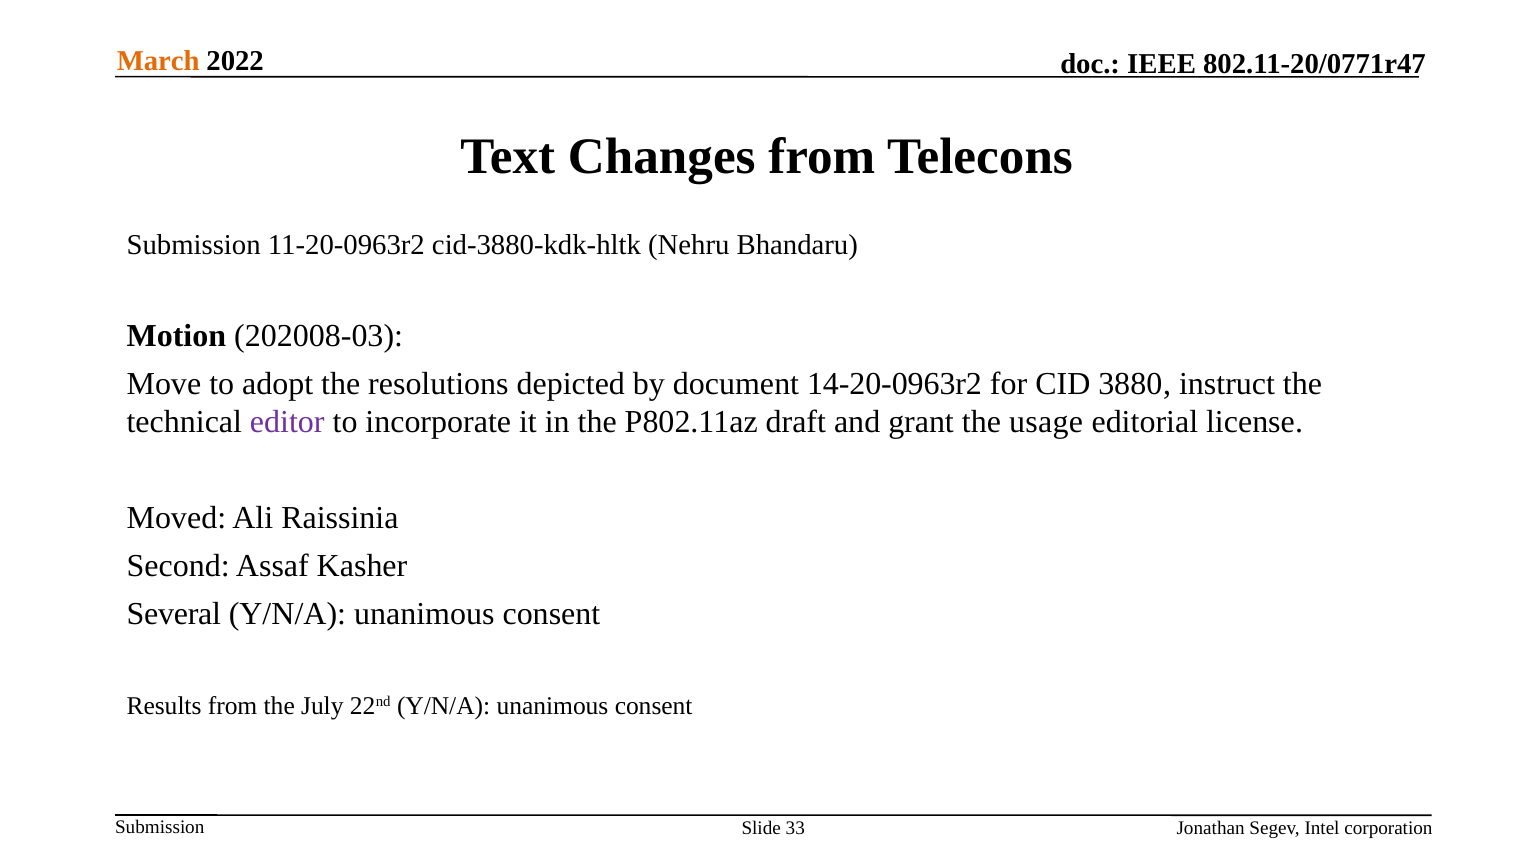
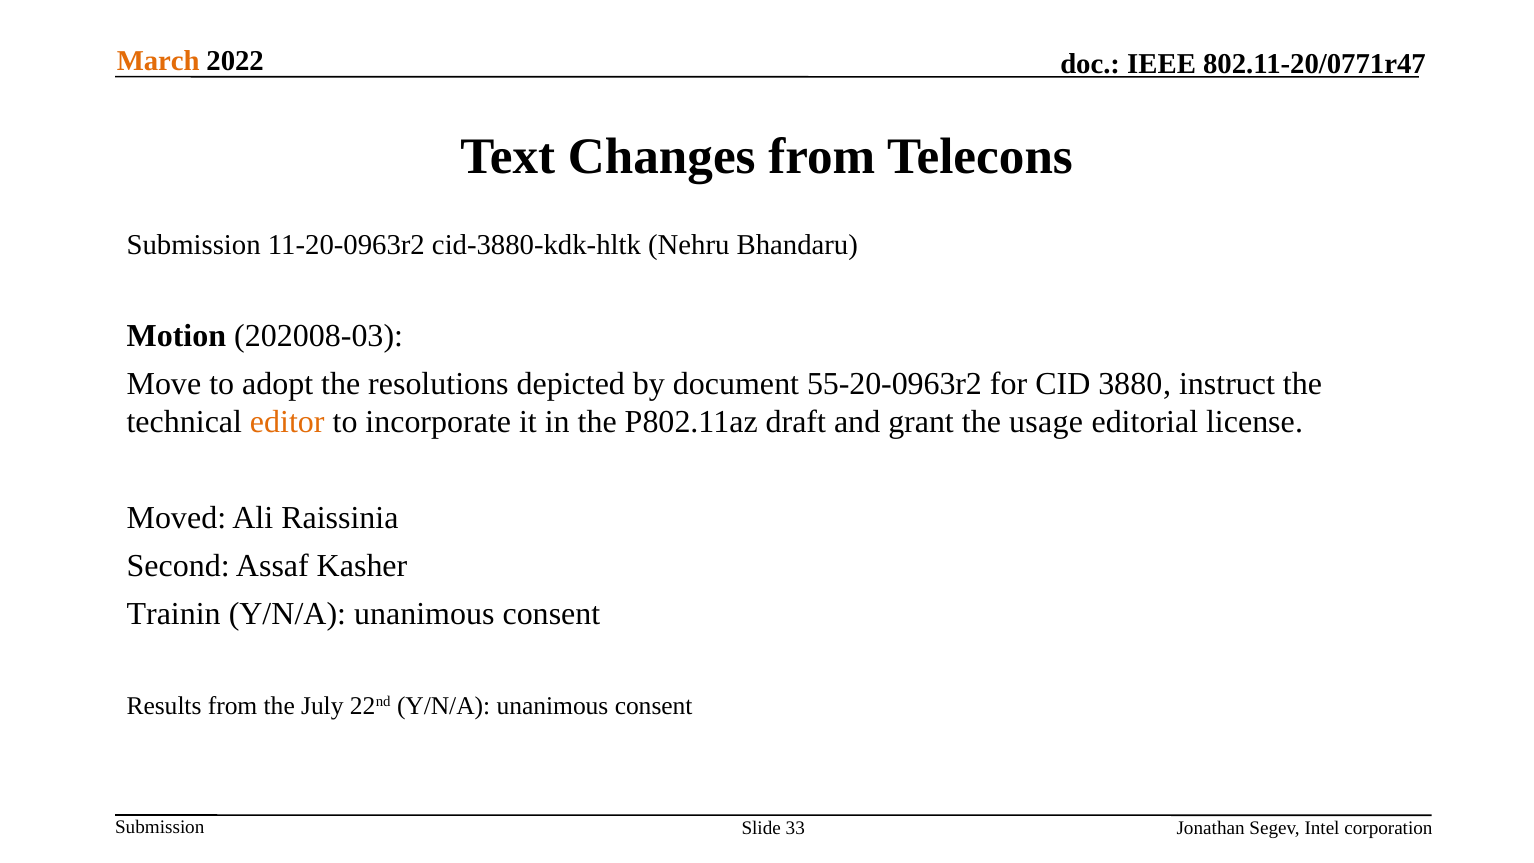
14-20-0963r2: 14-20-0963r2 -> 55-20-0963r2
editor colour: purple -> orange
Several: Several -> Trainin
